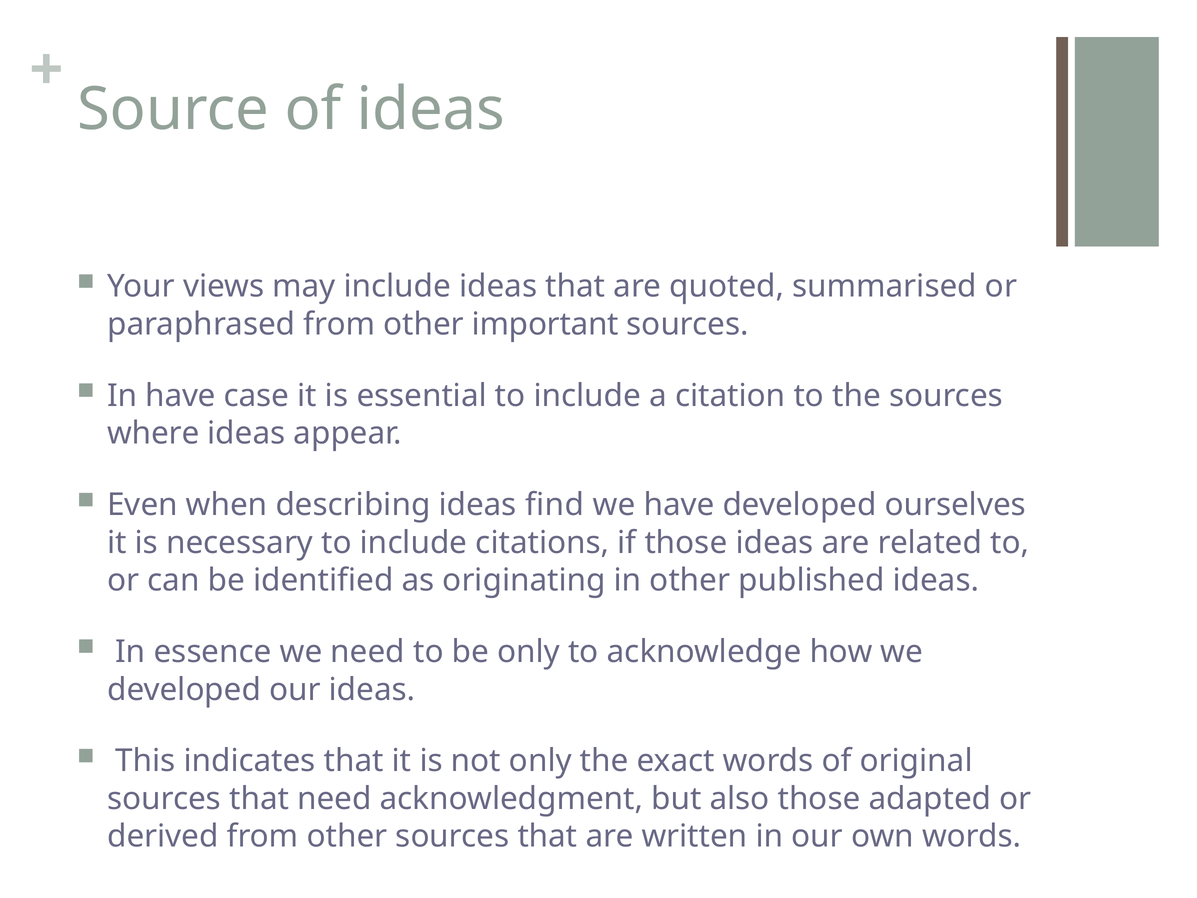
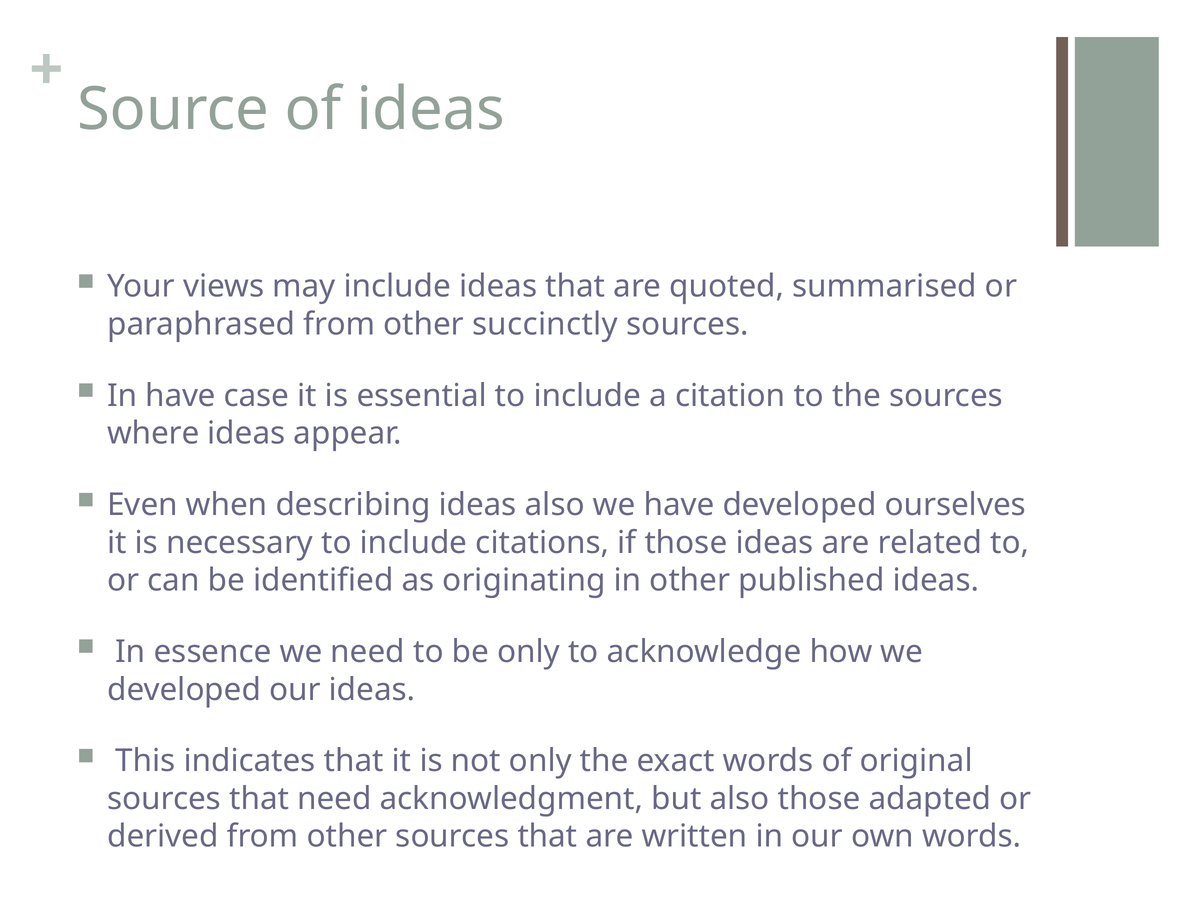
important: important -> succinctly
ideas find: find -> also
